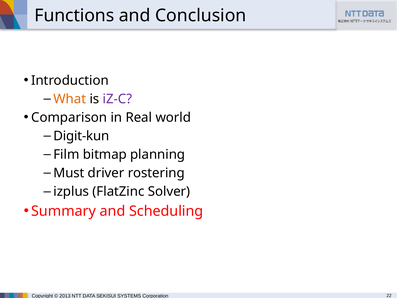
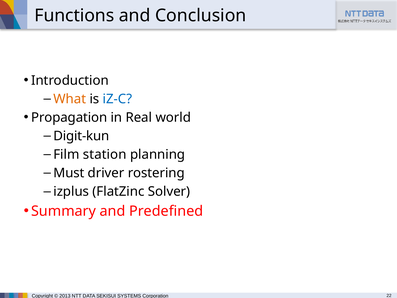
iZ-C colour: purple -> blue
Comparison: Comparison -> Propagation
bitmap: bitmap -> station
Scheduling: Scheduling -> Predefined
